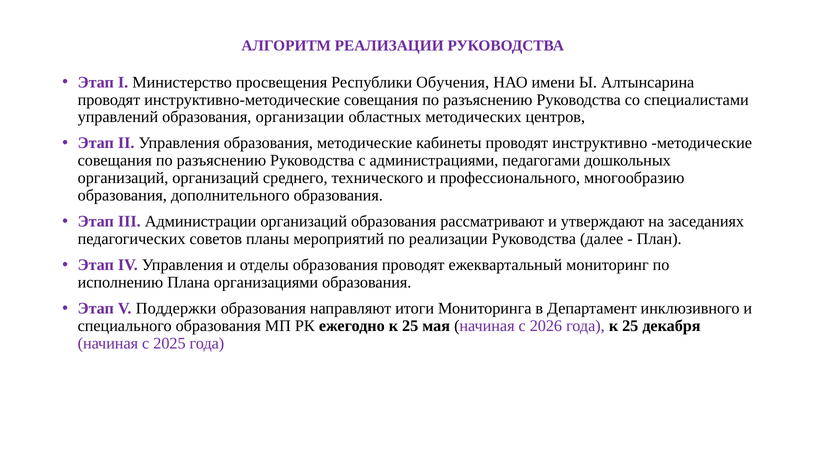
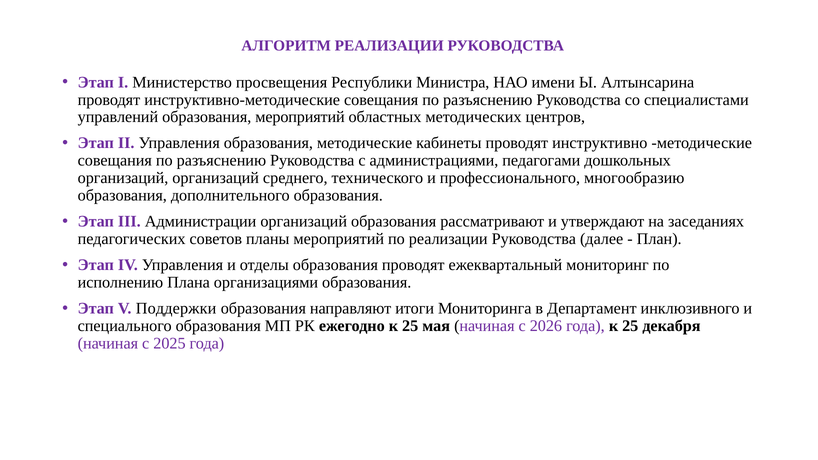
Обучения: Обучения -> Министра
образования организации: организации -> мероприятий
